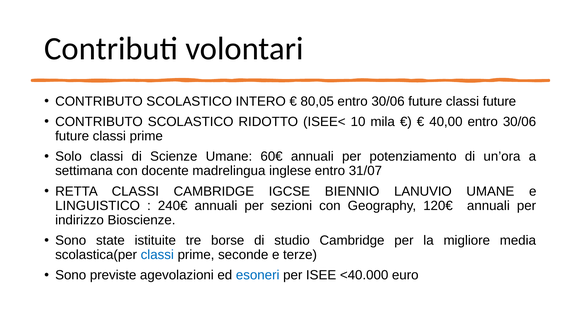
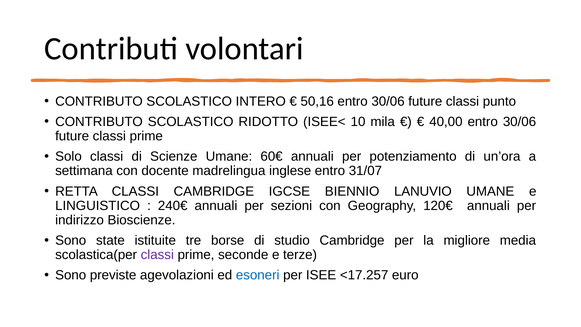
80,05: 80,05 -> 50,16
classi future: future -> punto
classi at (157, 255) colour: blue -> purple
<40.000: <40.000 -> <17.257
